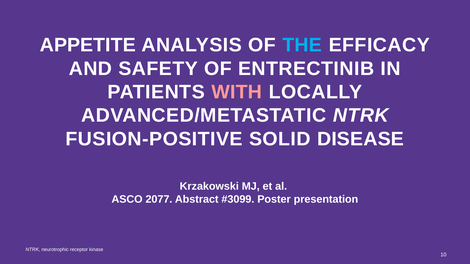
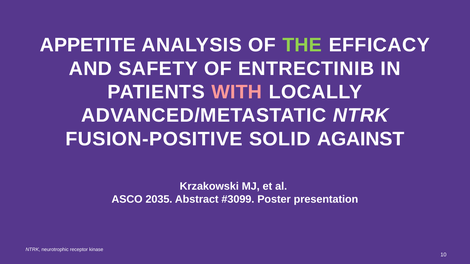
THE colour: light blue -> light green
DISEASE: DISEASE -> AGAINST
2077: 2077 -> 2035
